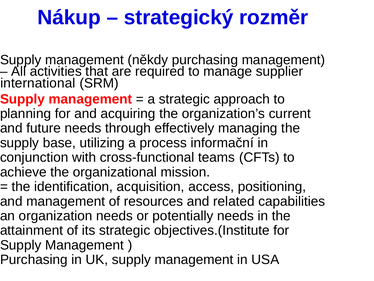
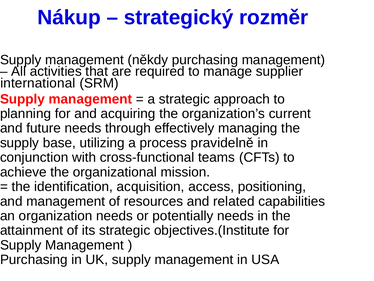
informační: informační -> pravidelně
